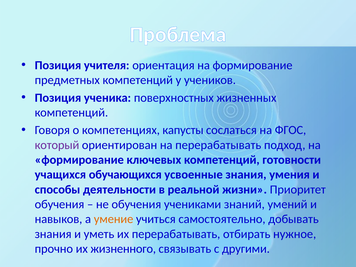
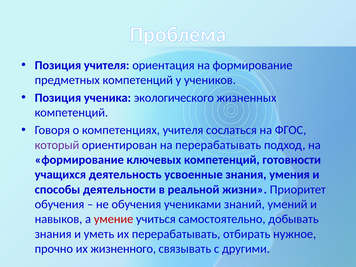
поверхностных: поверхностных -> экологического
компетенциях капусты: капусты -> учителя
обучающихся: обучающихся -> деятельность
умение colour: orange -> red
